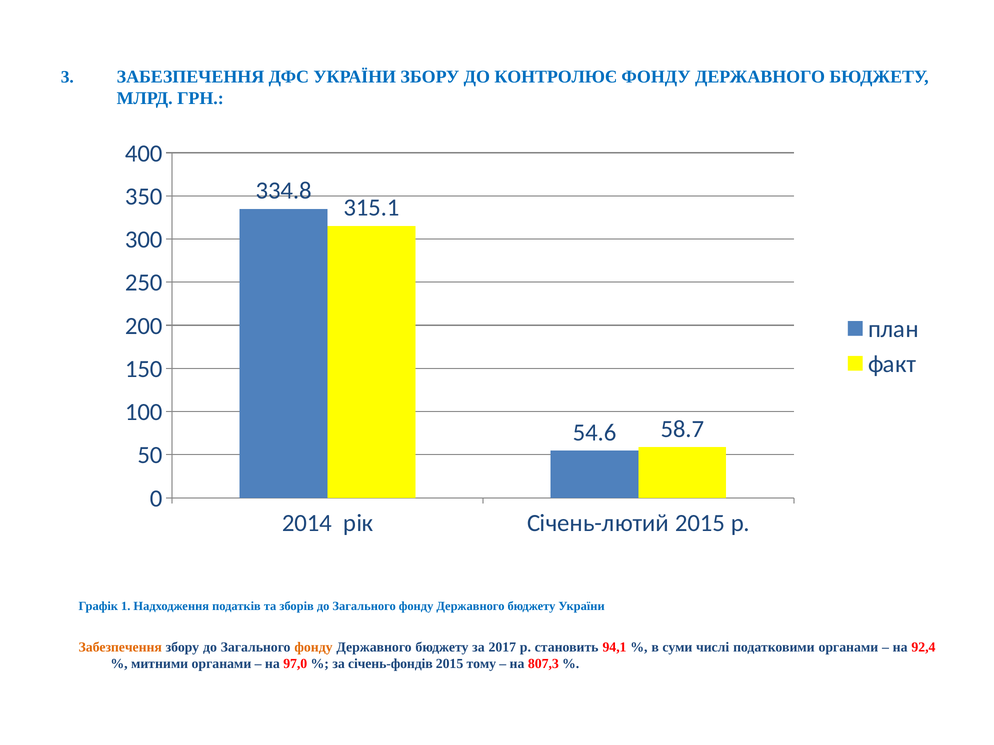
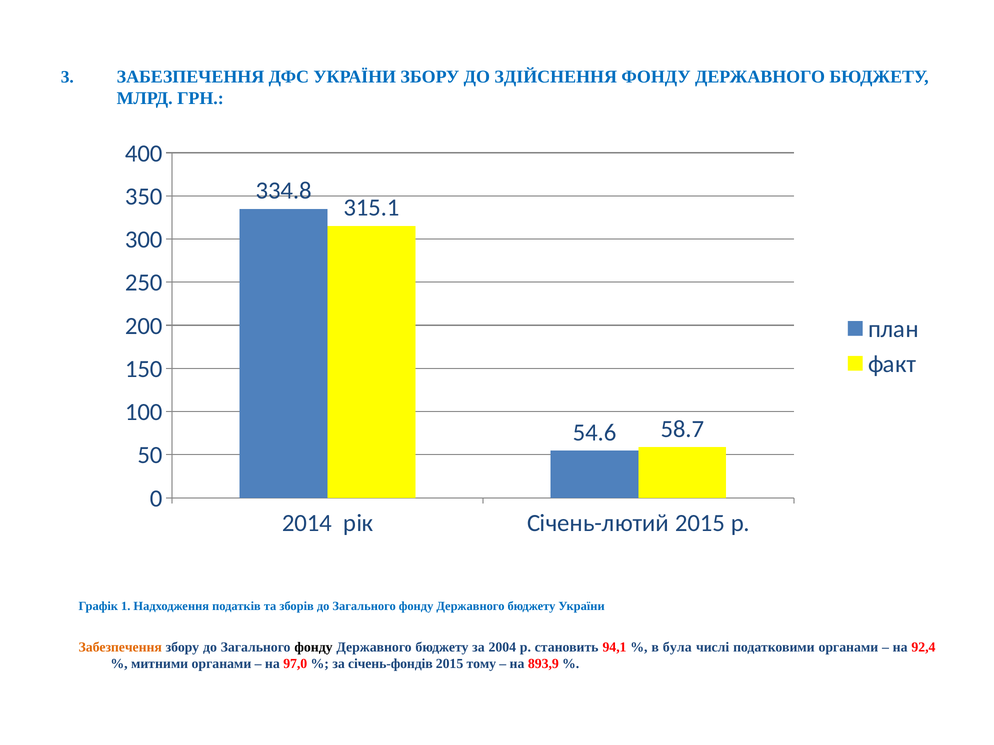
КОНТРОЛЮЄ: КОНТРОЛЮЄ -> ЗДІЙСНЕННЯ
фонду at (314, 648) colour: orange -> black
2017: 2017 -> 2004
суми: суми -> була
807,3: 807,3 -> 893,9
